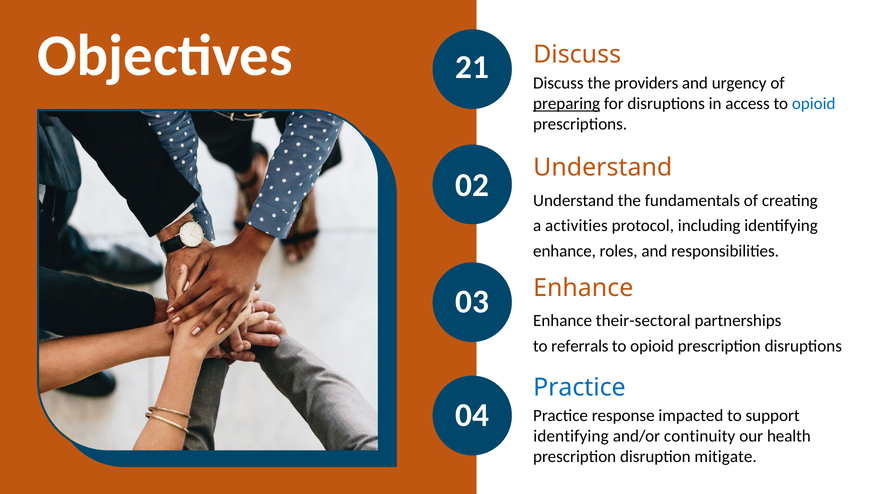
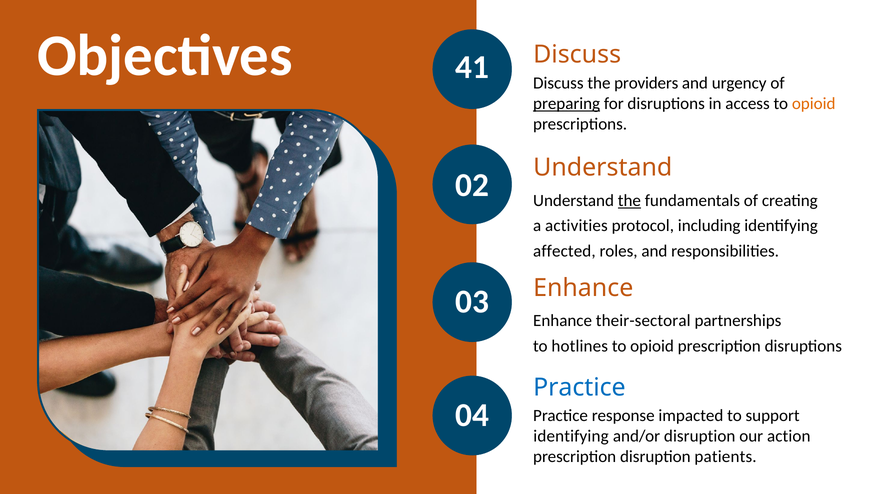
21: 21 -> 41
opioid at (814, 103) colour: blue -> orange
the at (629, 200) underline: none -> present
enhance at (565, 251): enhance -> affected
referrals: referrals -> hotlines
and/or continuity: continuity -> disruption
health: health -> action
mitigate: mitigate -> patients
